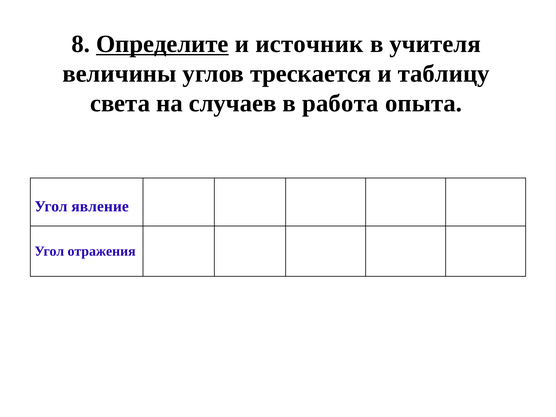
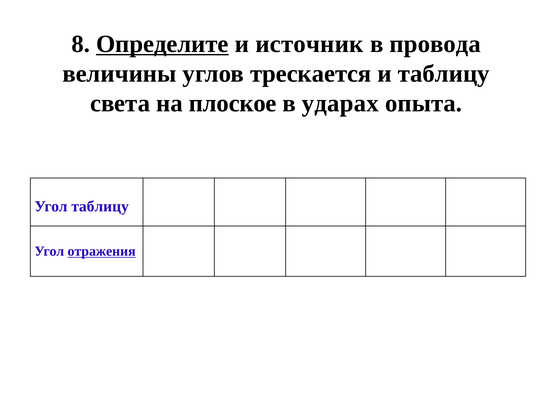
учителя: учителя -> провода
случаев: случаев -> плоское
работа: работа -> ударах
Угол явление: явление -> таблицу
отражения underline: none -> present
